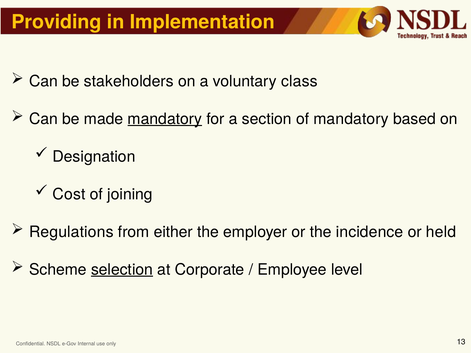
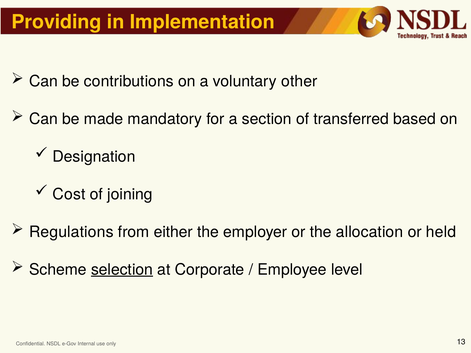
stakeholders: stakeholders -> contributions
class: class -> other
mandatory at (165, 119) underline: present -> none
of mandatory: mandatory -> transferred
incidence: incidence -> allocation
